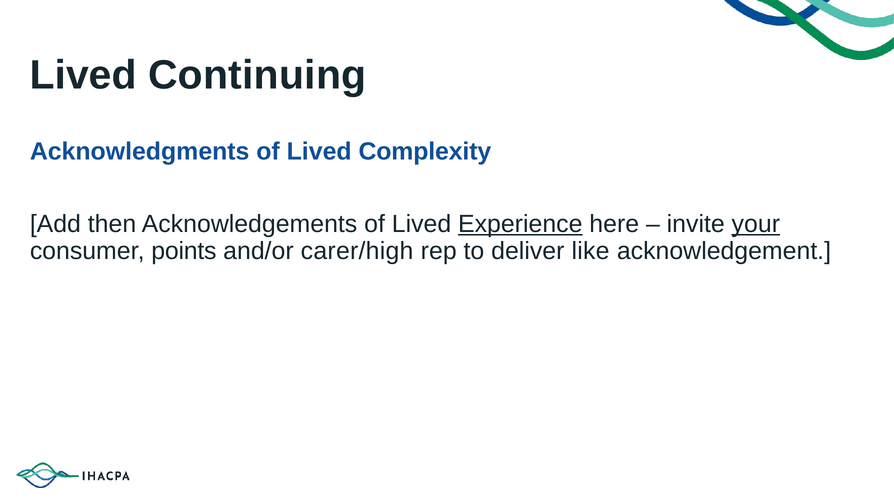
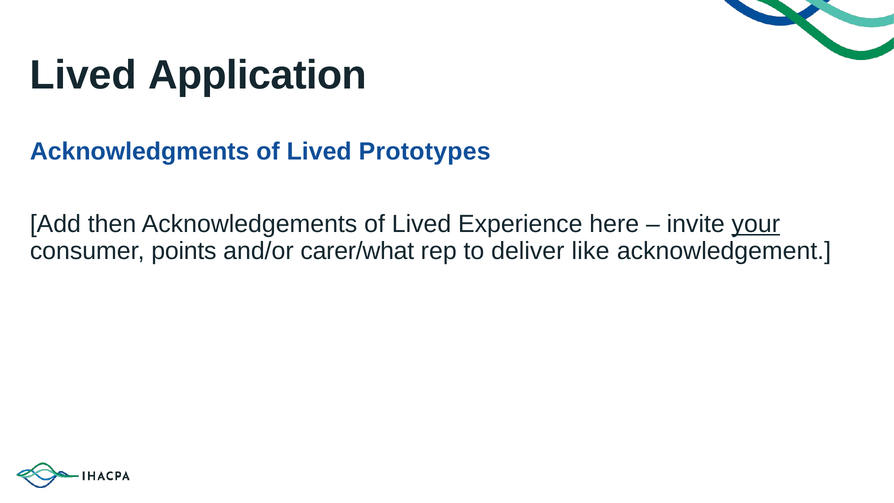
Continuing: Continuing -> Application
Complexity: Complexity -> Prototypes
Experience underline: present -> none
carer/high: carer/high -> carer/what
